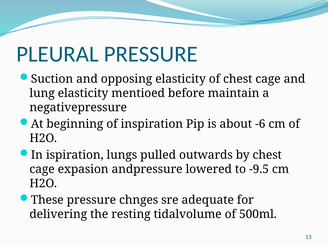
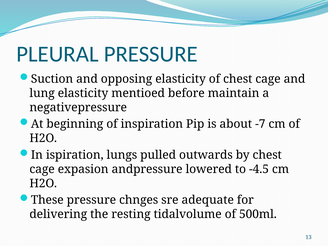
-6: -6 -> -7
-9.5: -9.5 -> -4.5
